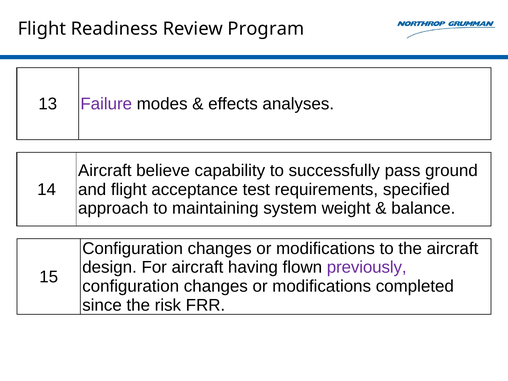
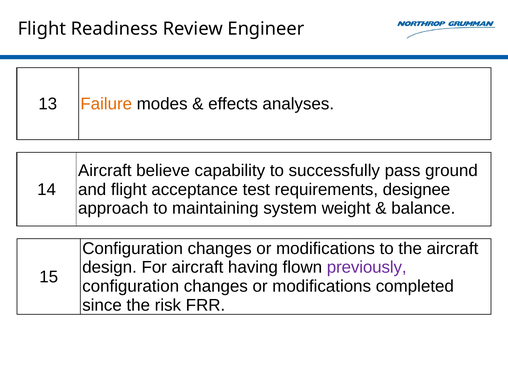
Program: Program -> Engineer
Failure colour: purple -> orange
specified: specified -> designee
